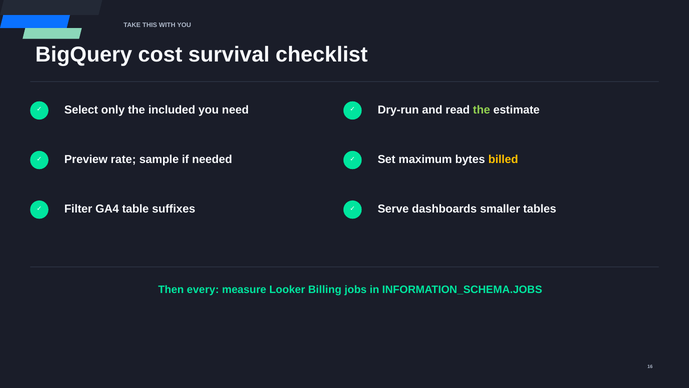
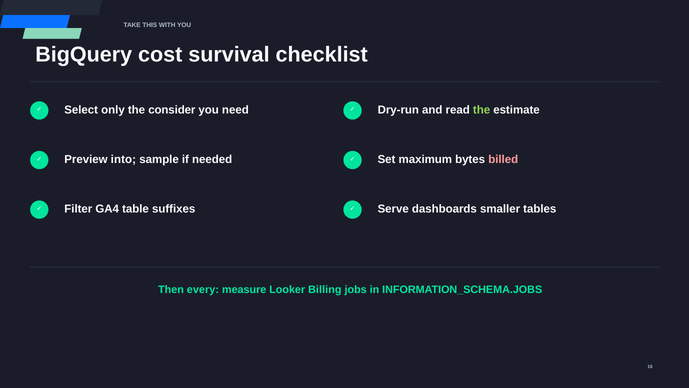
included: included -> consider
rate: rate -> into
billed colour: yellow -> pink
